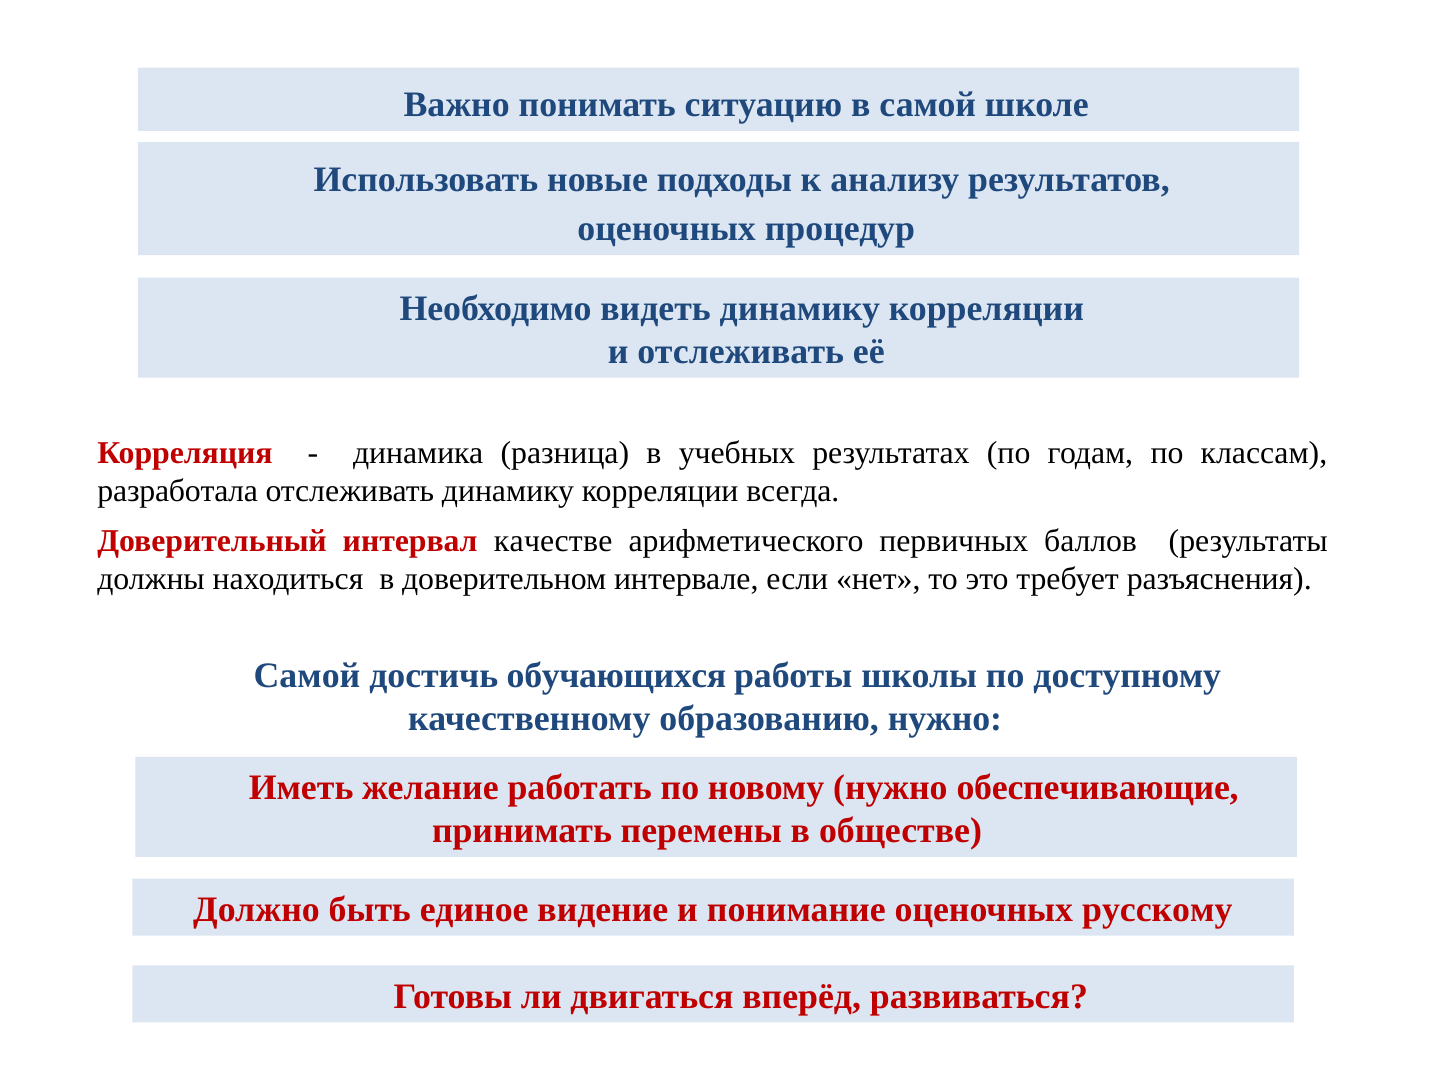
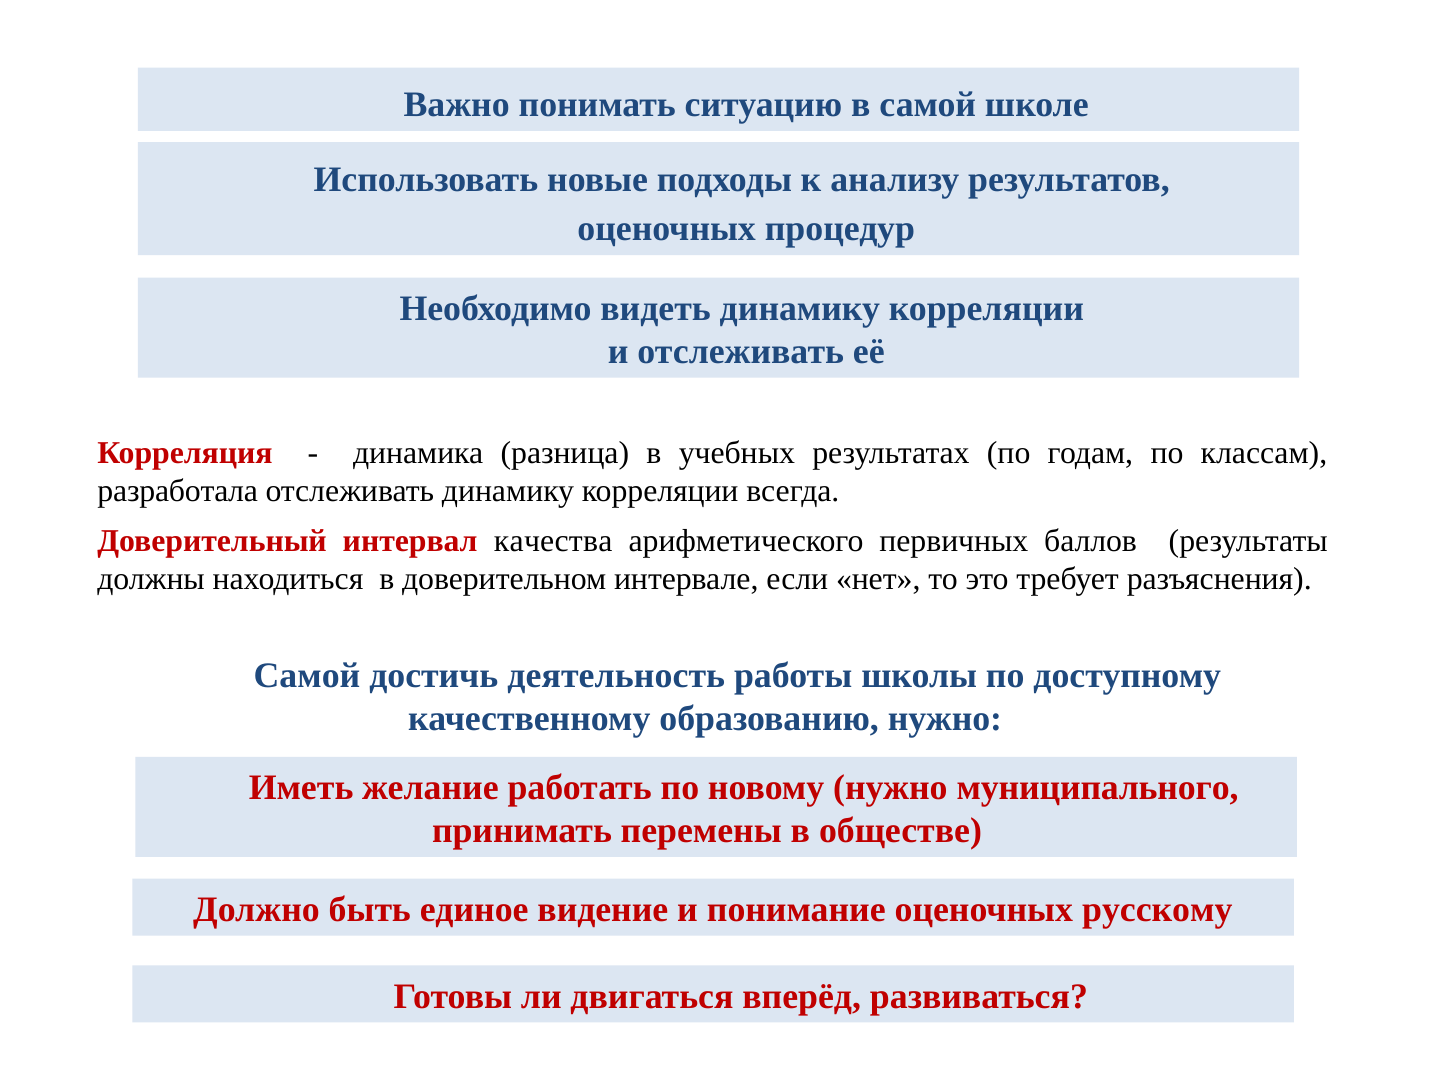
качестве: качестве -> качества
обучающихся: обучающихся -> деятельность
обеспечивающие: обеспечивающие -> муниципального
